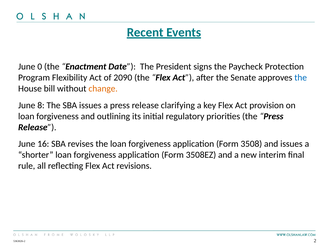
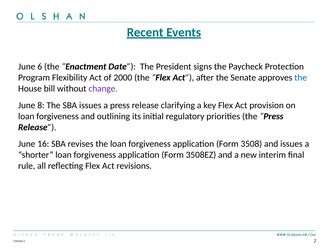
0: 0 -> 6
2090: 2090 -> 2000
change colour: orange -> purple
